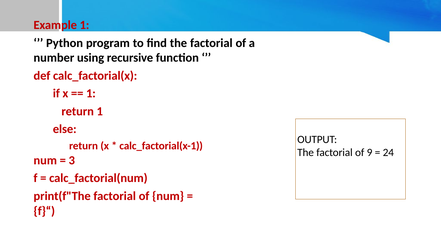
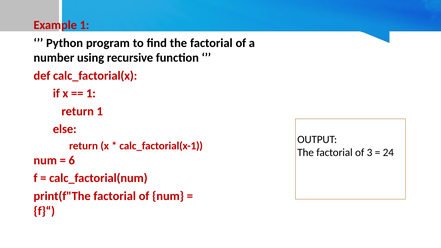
9: 9 -> 3
3: 3 -> 6
